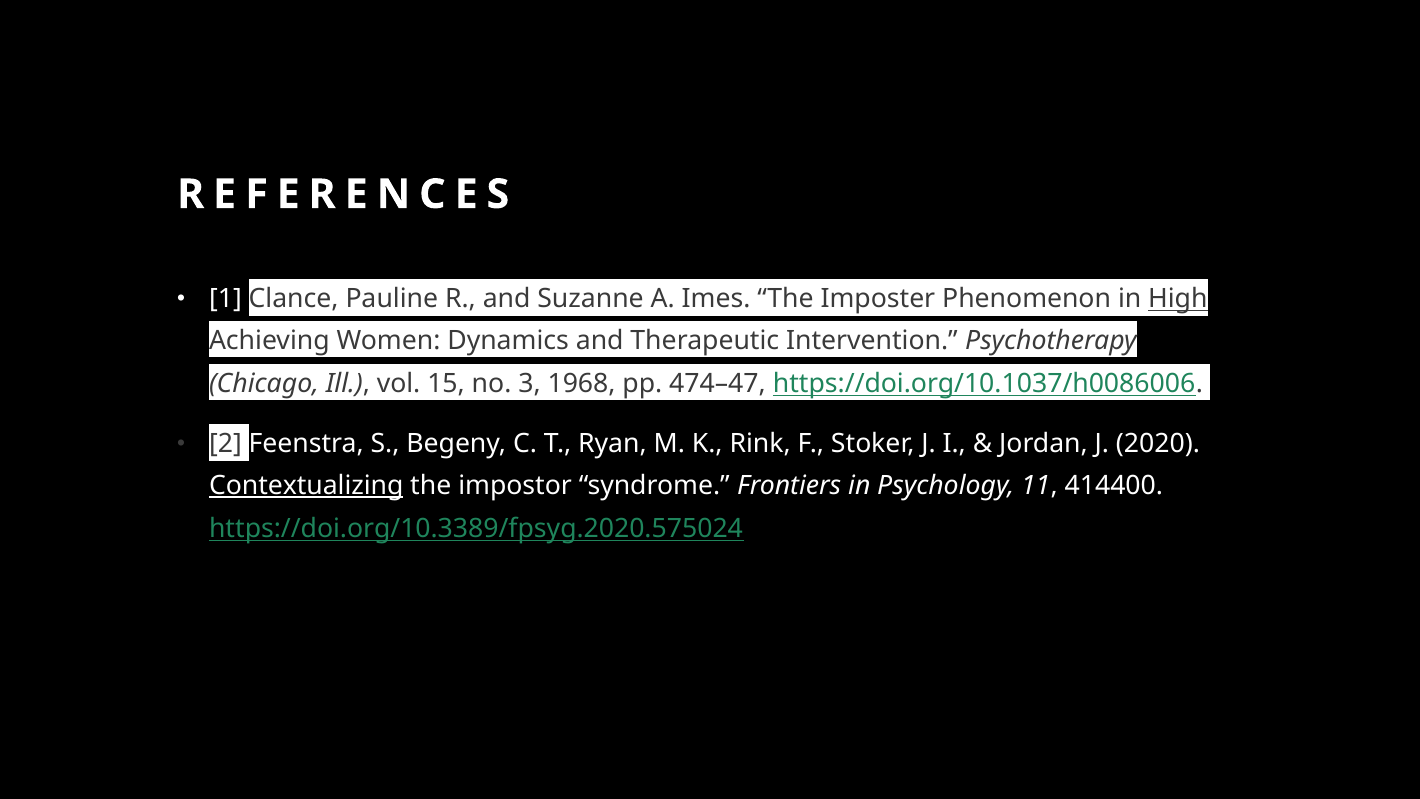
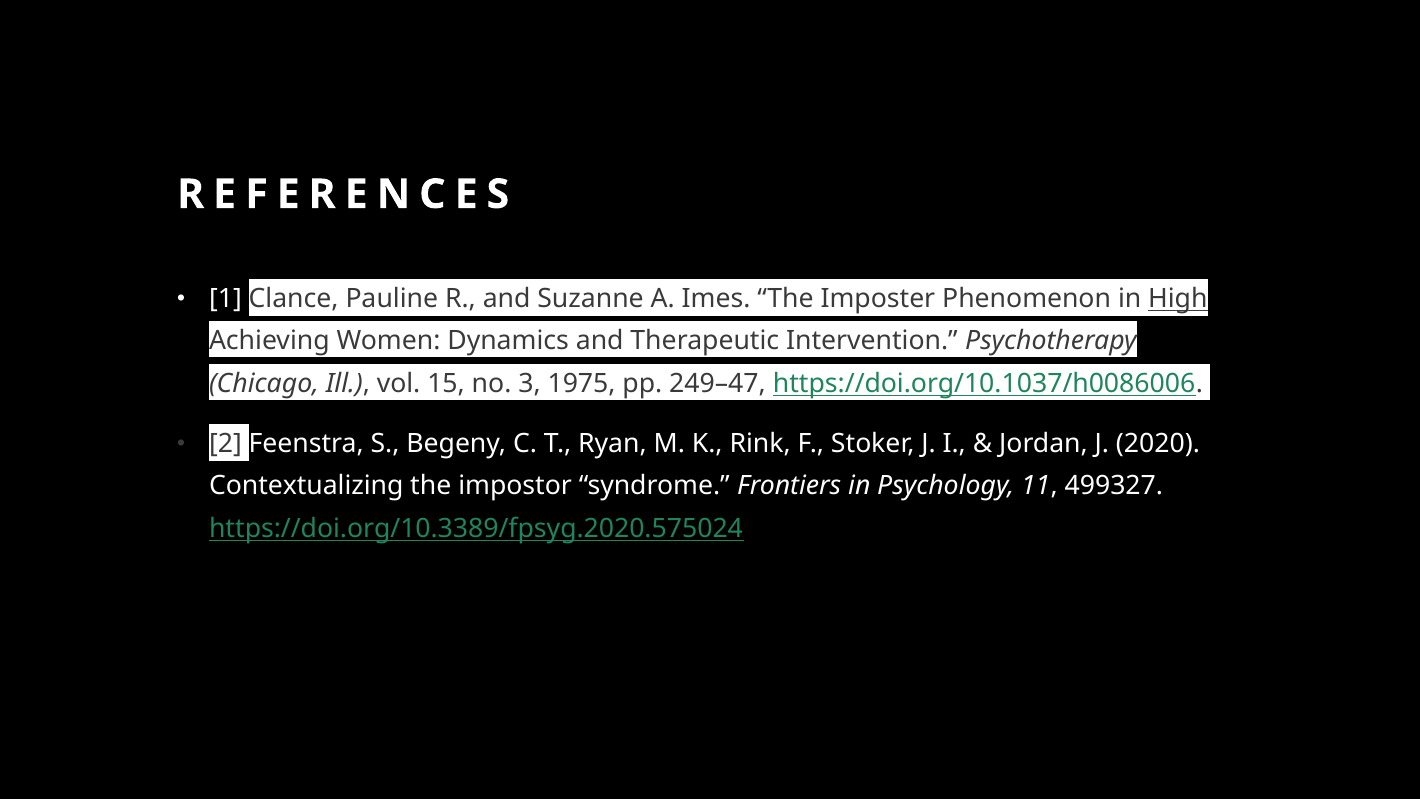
1968: 1968 -> 1975
474–47: 474–47 -> 249–47
Contextualizing underline: present -> none
414400: 414400 -> 499327
